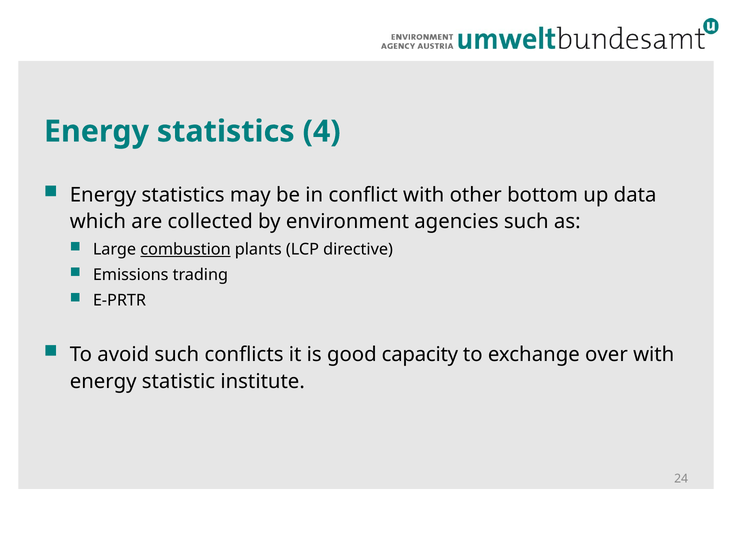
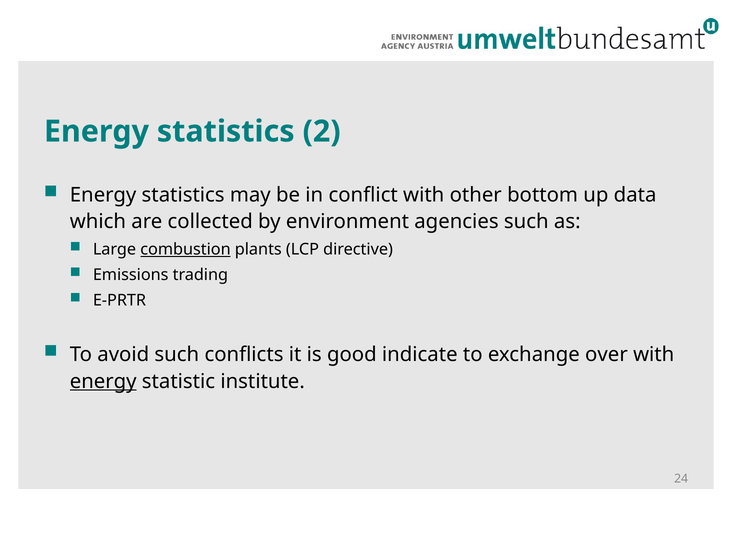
4: 4 -> 2
capacity: capacity -> indicate
energy at (103, 381) underline: none -> present
